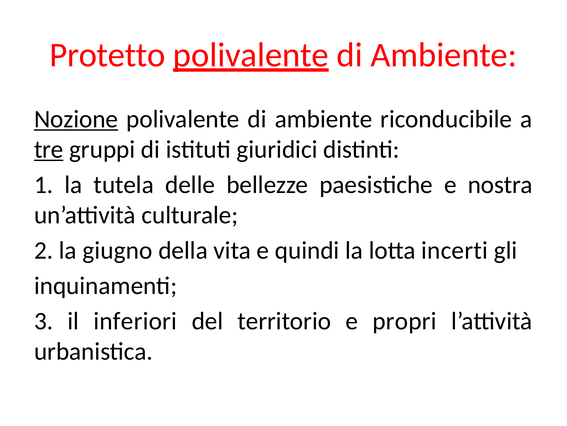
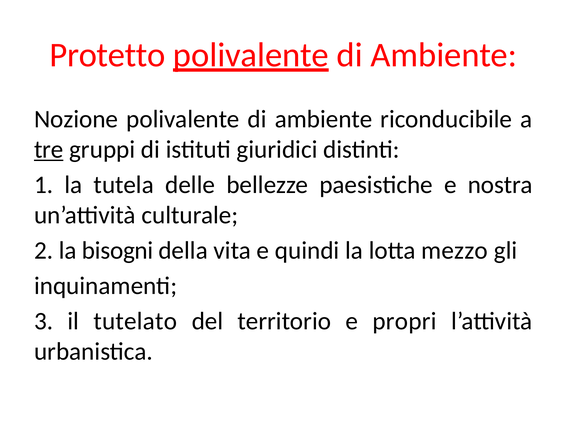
Nozione underline: present -> none
giugno: giugno -> bisogni
incerti: incerti -> mezzo
inferiori: inferiori -> tutelato
